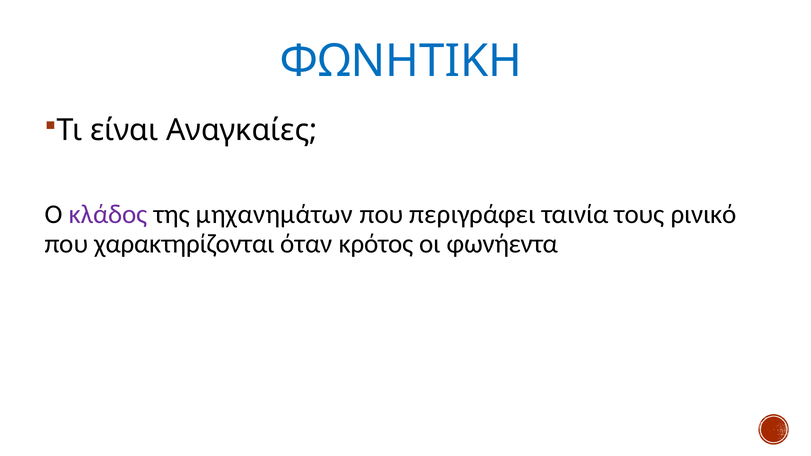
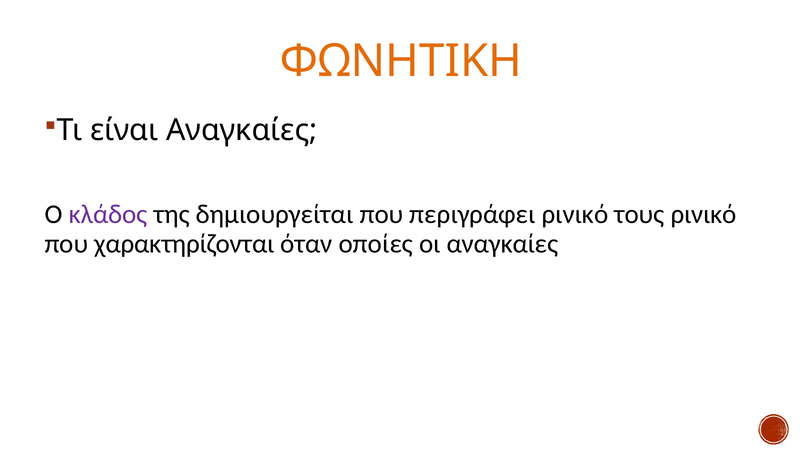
ΦΩΝΗΤΙΚΗ colour: blue -> orange
μηχανημάτων: μηχανημάτων -> δημιουργείται
περιγράφει ταινία: ταινία -> ρινικό
κρότος: κρότος -> οποίες
οι φωνήεντα: φωνήεντα -> αναγκαίες
